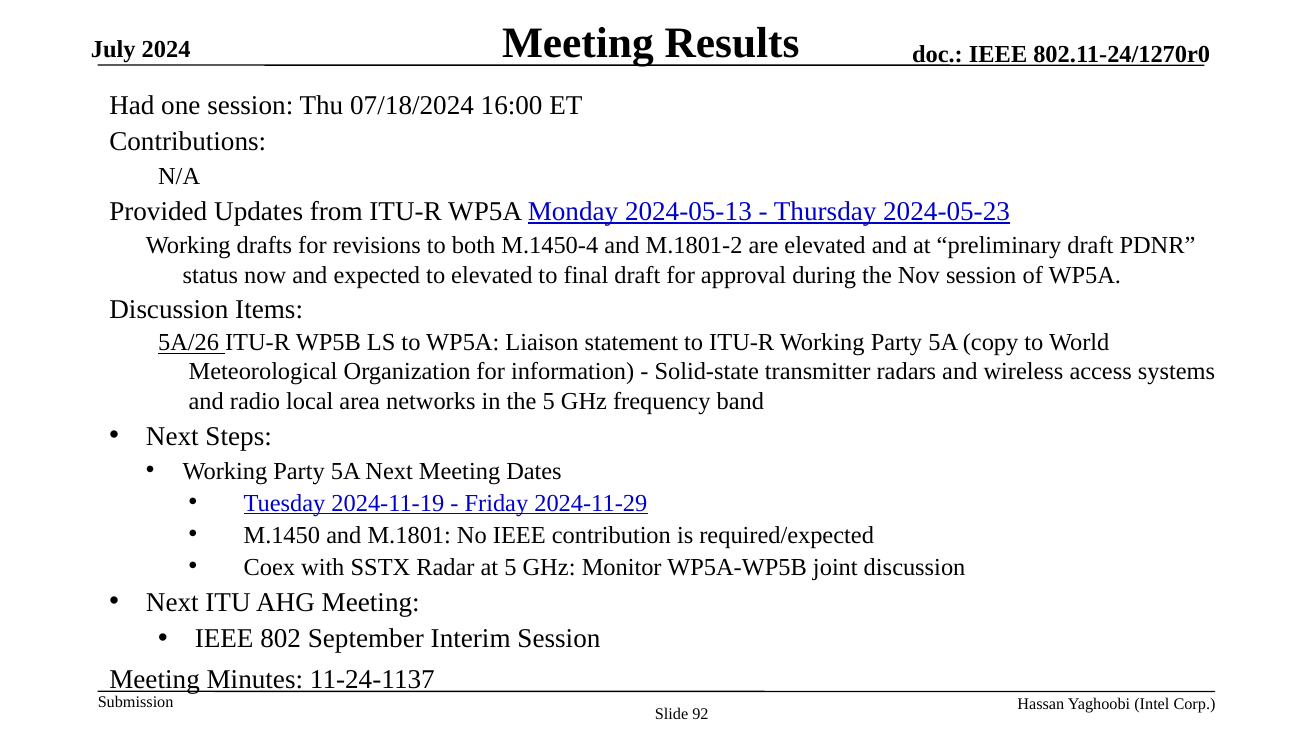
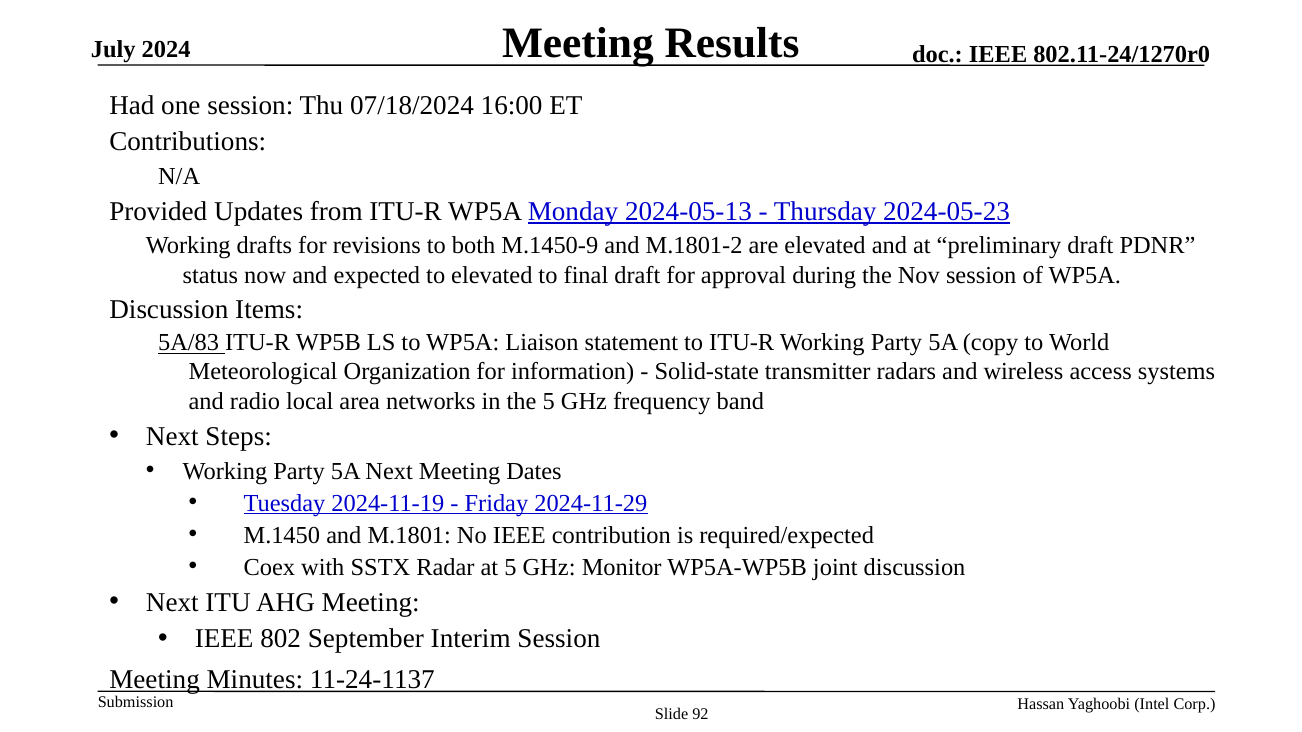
M.1450-4: M.1450-4 -> M.1450-9
5A/26: 5A/26 -> 5A/83
